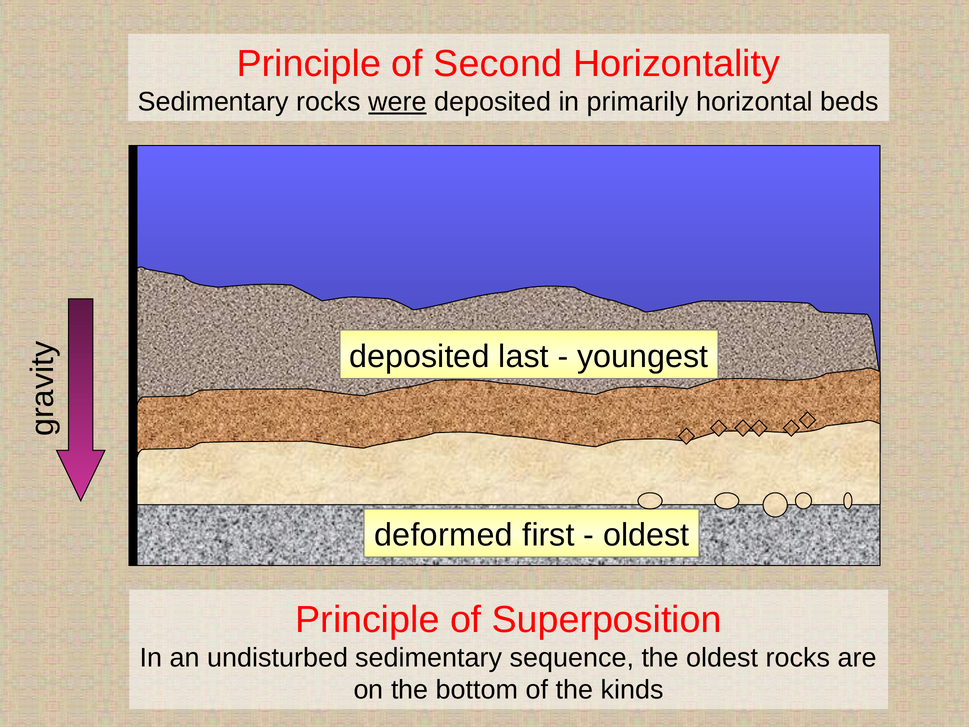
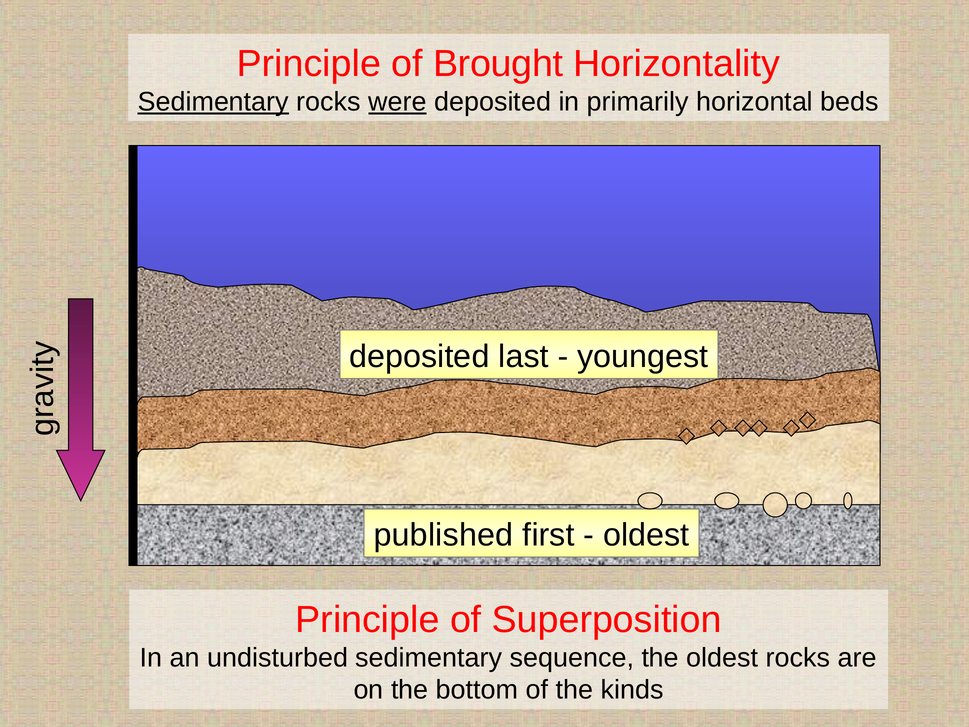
Second: Second -> Brought
Sedimentary at (213, 102) underline: none -> present
deformed: deformed -> published
